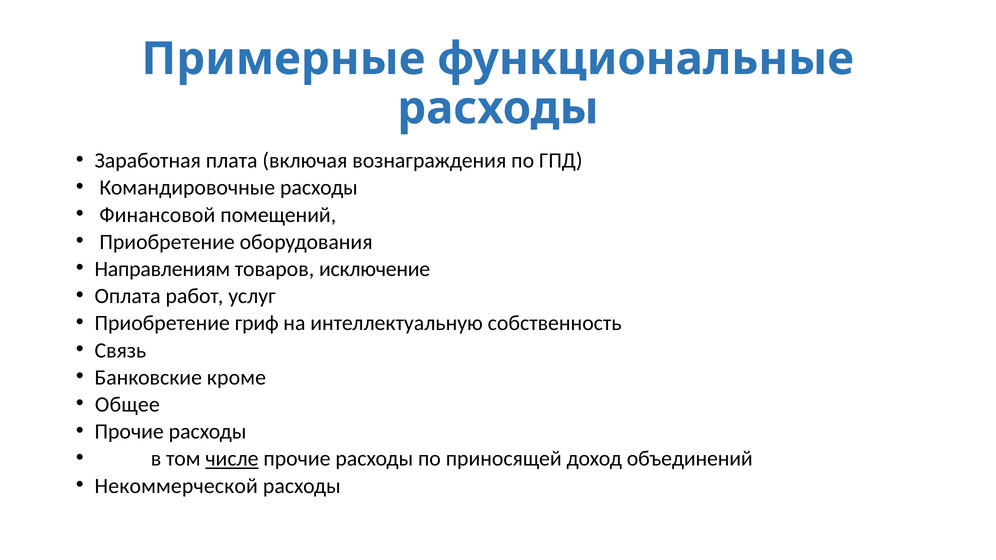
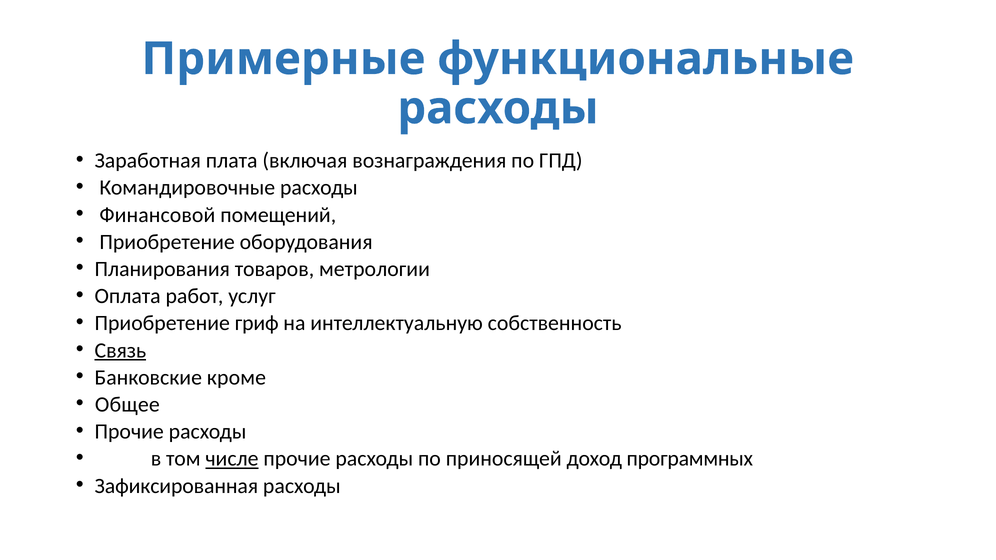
Направлениям: Направлениям -> Планирования
исключение: исключение -> метрологии
Связь underline: none -> present
объединений: объединений -> программных
Некоммерческой: Некоммерческой -> Зафиксированная
